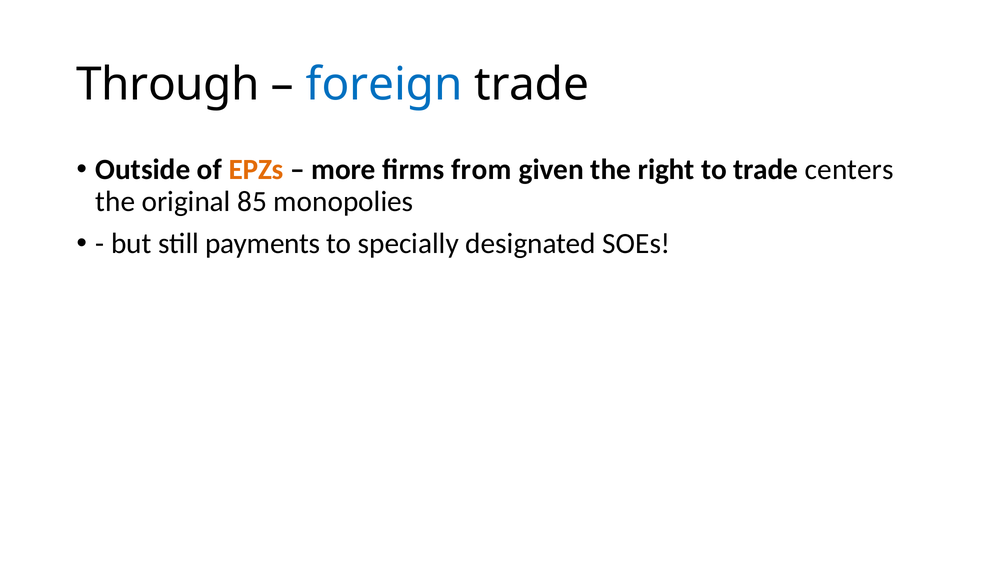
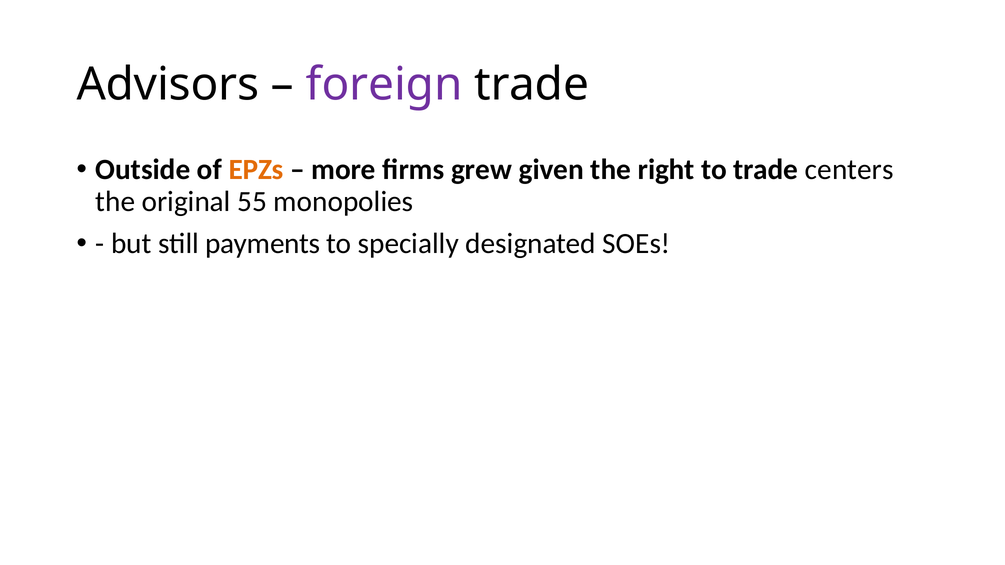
Through: Through -> Advisors
foreign colour: blue -> purple
from: from -> grew
85: 85 -> 55
